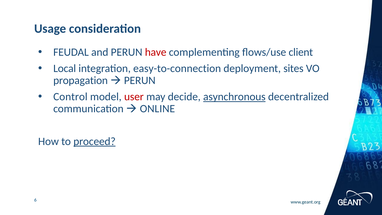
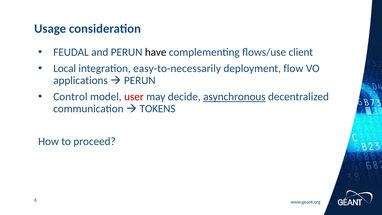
have colour: red -> black
easy-to-connection: easy-to-connection -> easy-to-necessarily
sites: sites -> flow
propagation: propagation -> applications
ONLINE: ONLINE -> TOKENS
proceed underline: present -> none
